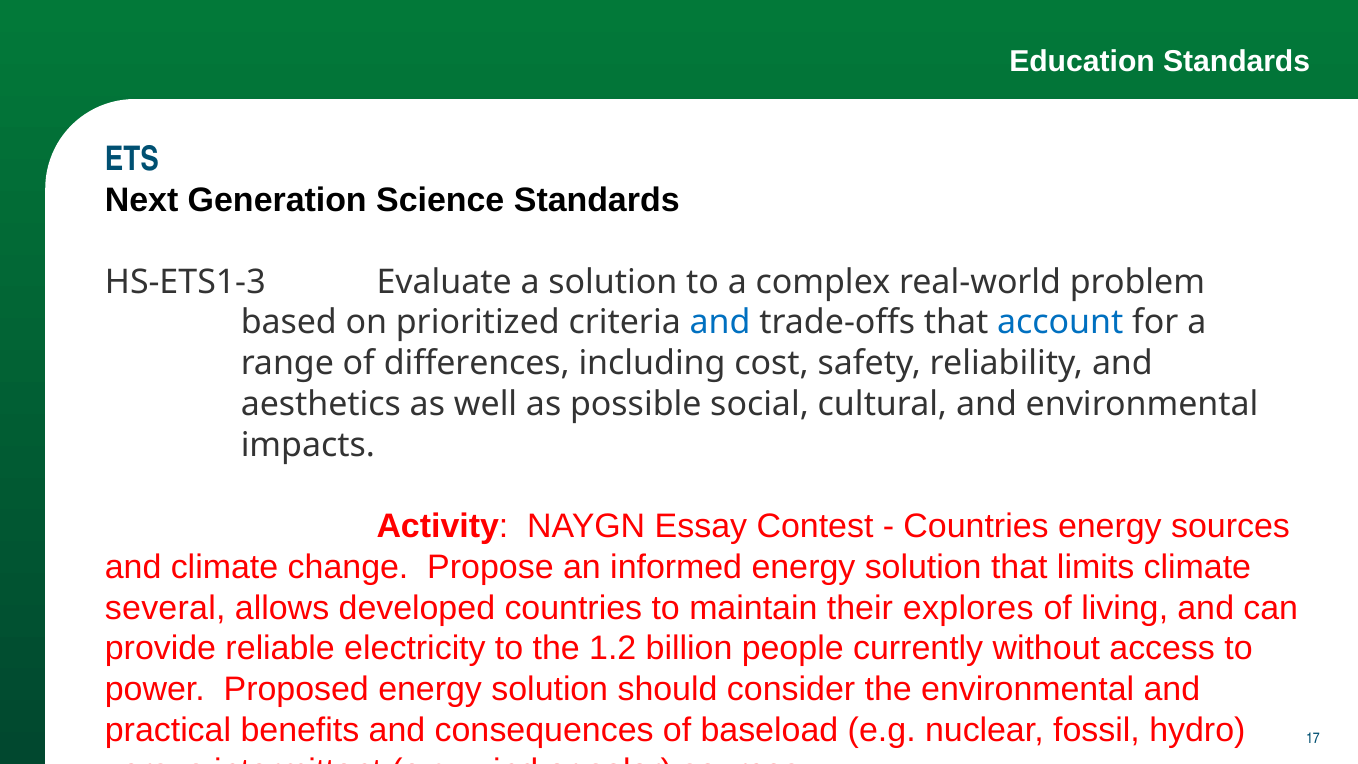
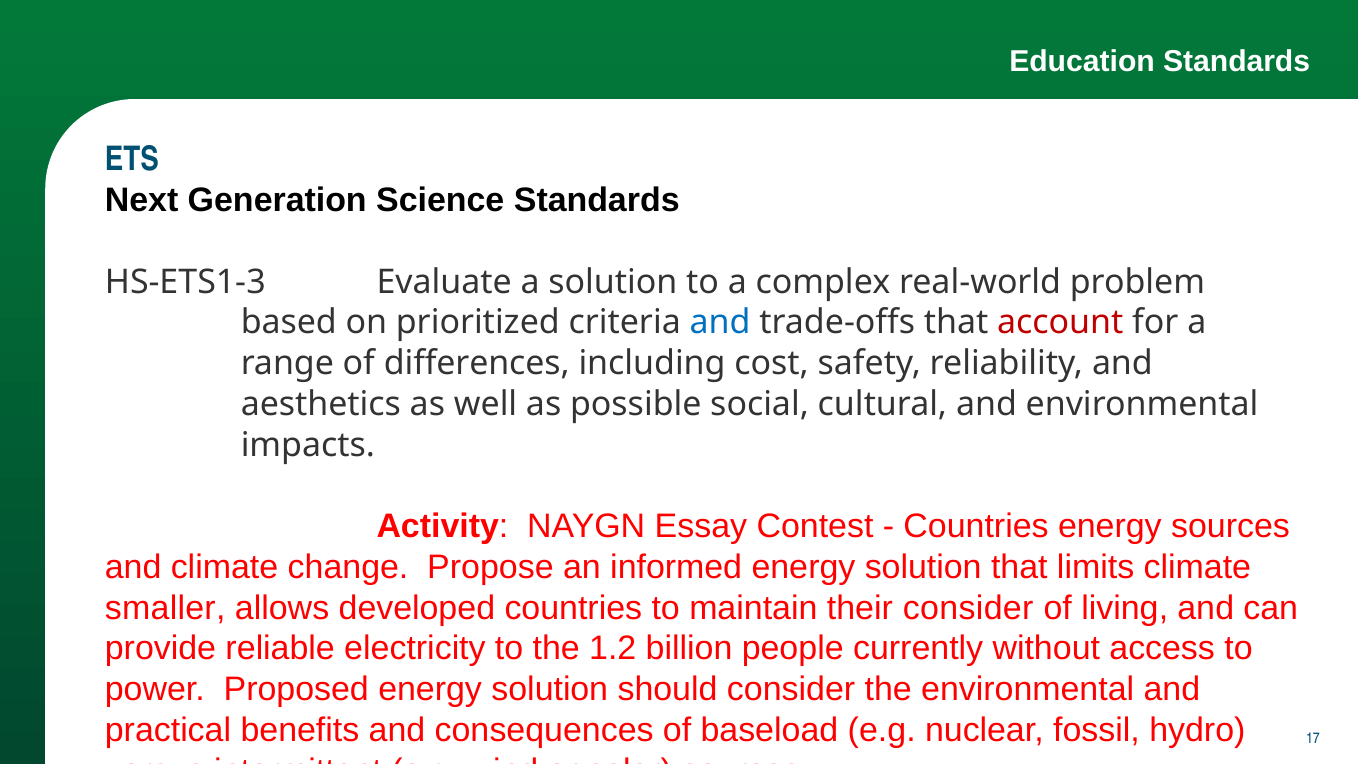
account colour: blue -> red
several: several -> smaller
their explores: explores -> consider
